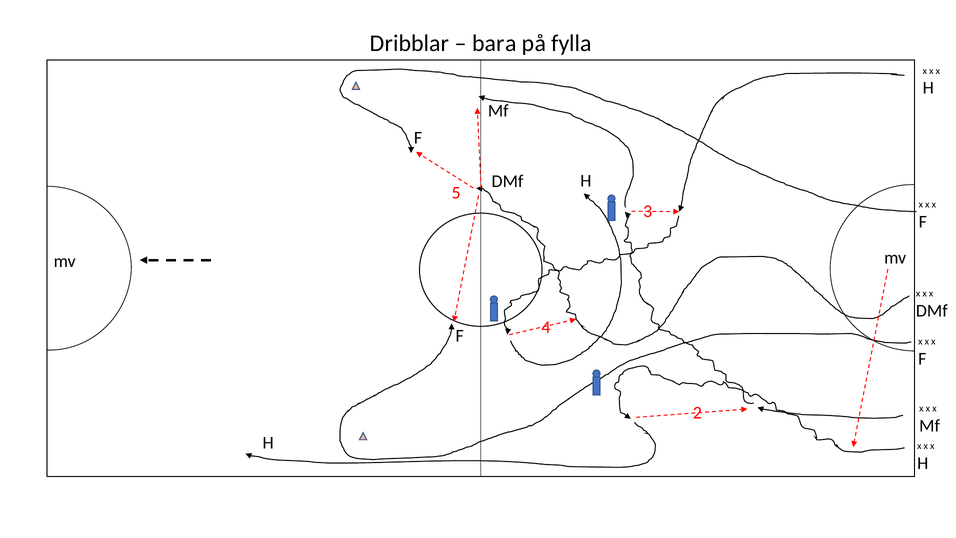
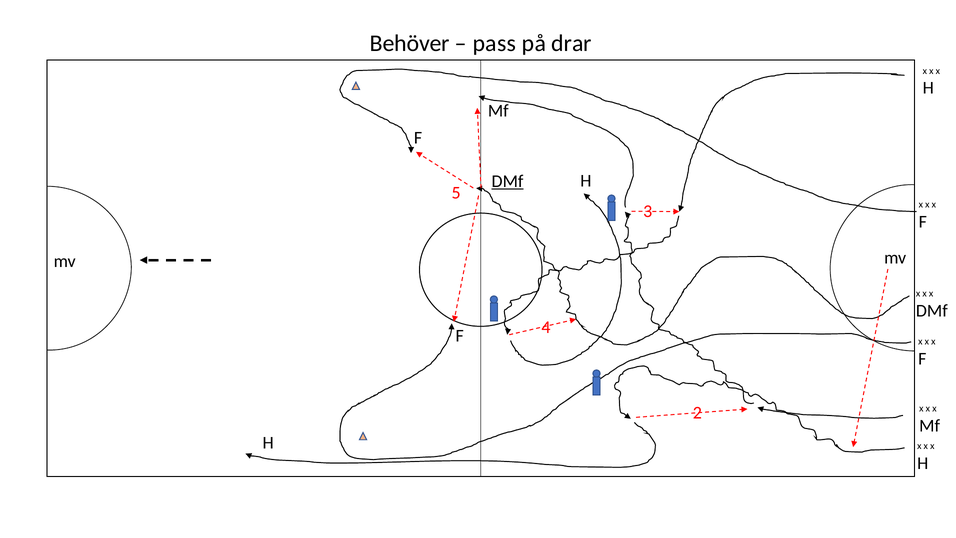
Dribblar: Dribblar -> Behöver
bara: bara -> pass
fylla: fylla -> drar
DMf at (508, 181) underline: none -> present
